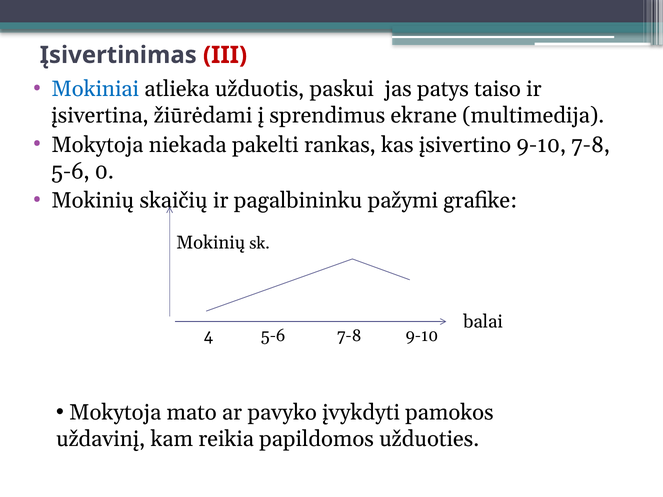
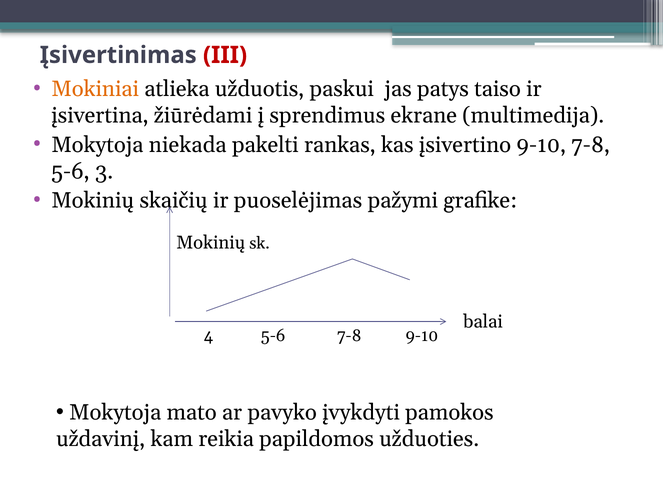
Mokiniai colour: blue -> orange
0: 0 -> 3
pagalbininku: pagalbininku -> puoselėjimas
